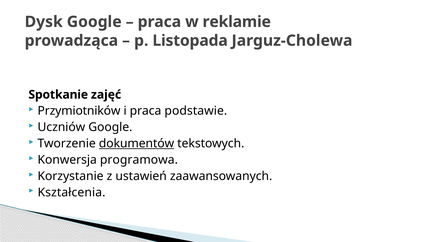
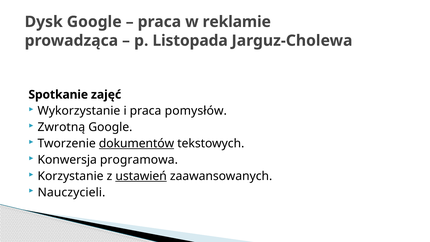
Przymiotników: Przymiotników -> Wykorzystanie
podstawie: podstawie -> pomysłów
Uczniów: Uczniów -> Zwrotną
ustawień underline: none -> present
Kształcenia: Kształcenia -> Nauczycieli
